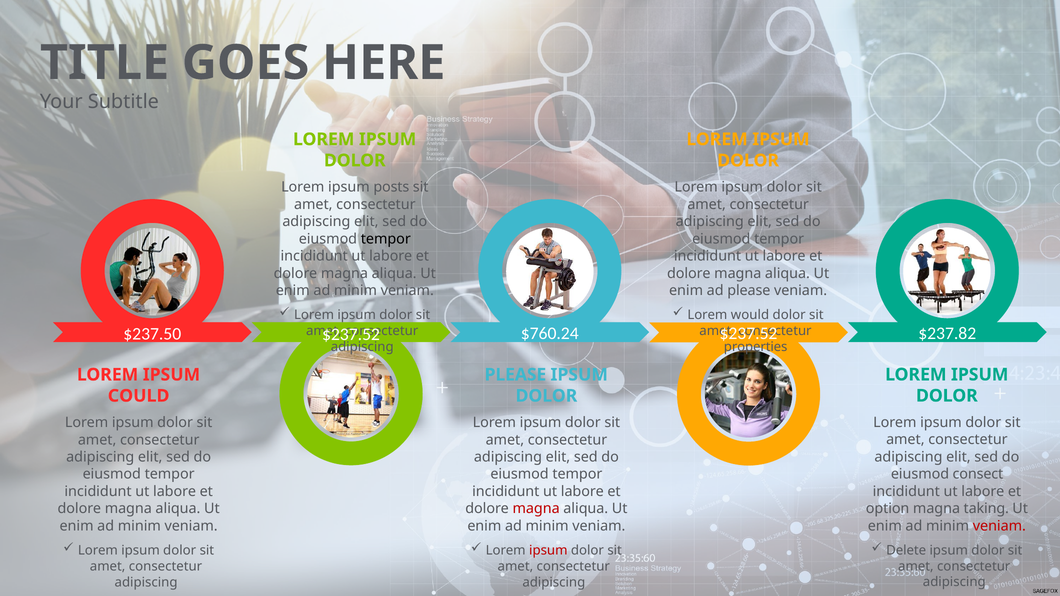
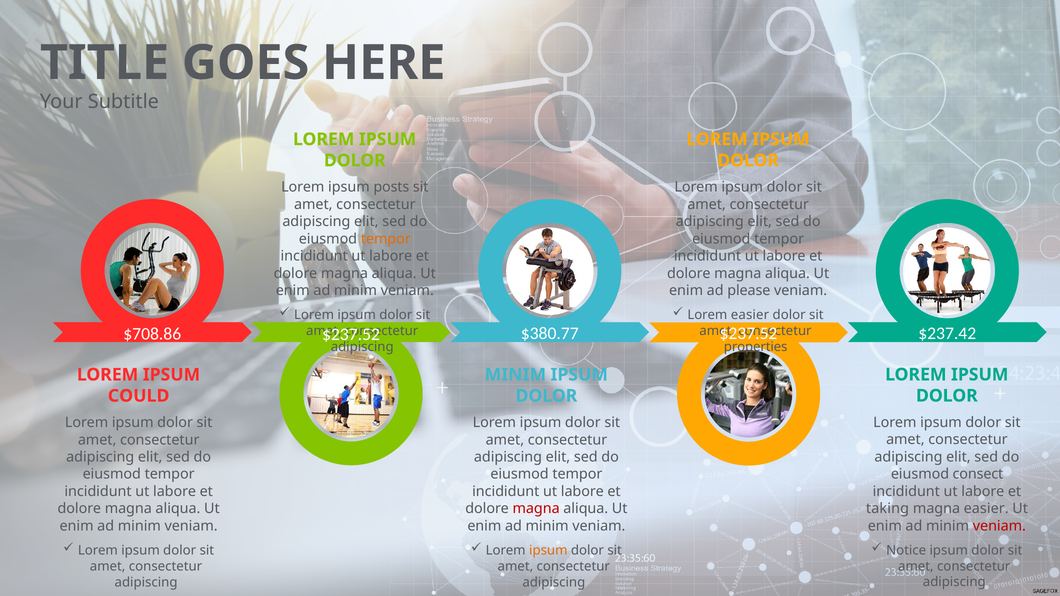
tempor at (386, 239) colour: black -> orange
Lorem would: would -> easier
$237.50: $237.50 -> $708.86
$760.24: $760.24 -> $380.77
$237.82: $237.82 -> $237.42
PLEASE at (515, 375): PLEASE -> MINIM
option: option -> taking
magna taking: taking -> easier
Delete: Delete -> Notice
ipsum at (548, 551) colour: red -> orange
